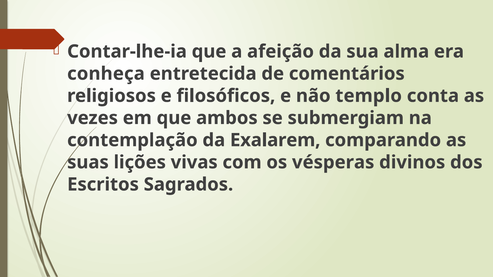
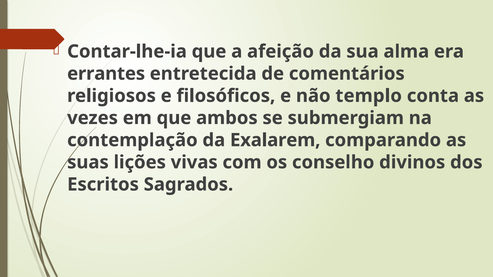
conheça: conheça -> errantes
vésperas: vésperas -> conselho
